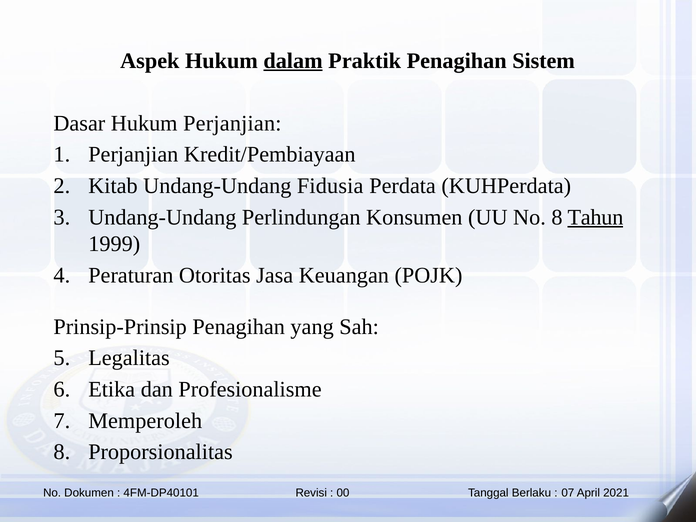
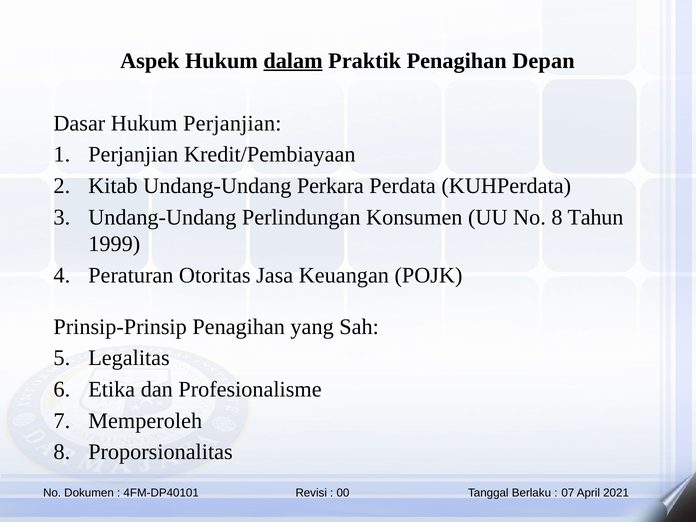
Sistem: Sistem -> Depan
Fidusia: Fidusia -> Perkara
Tahun underline: present -> none
